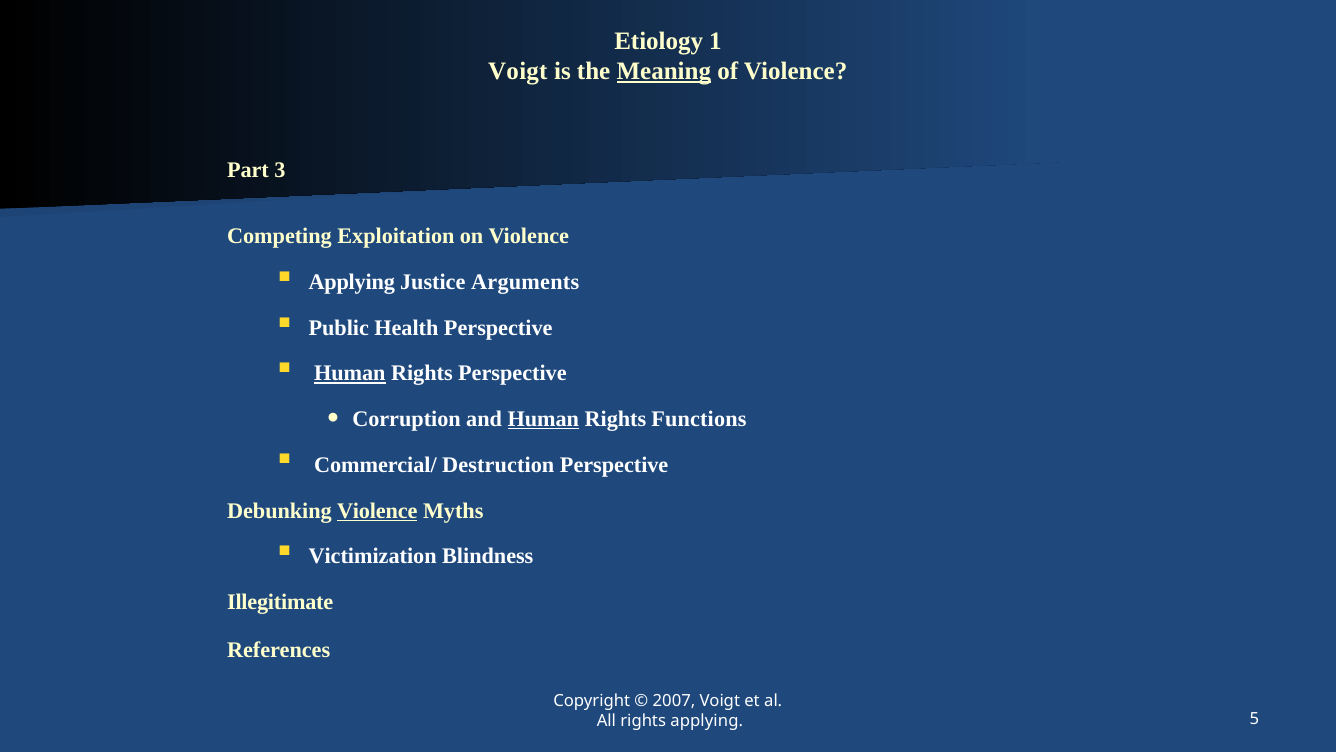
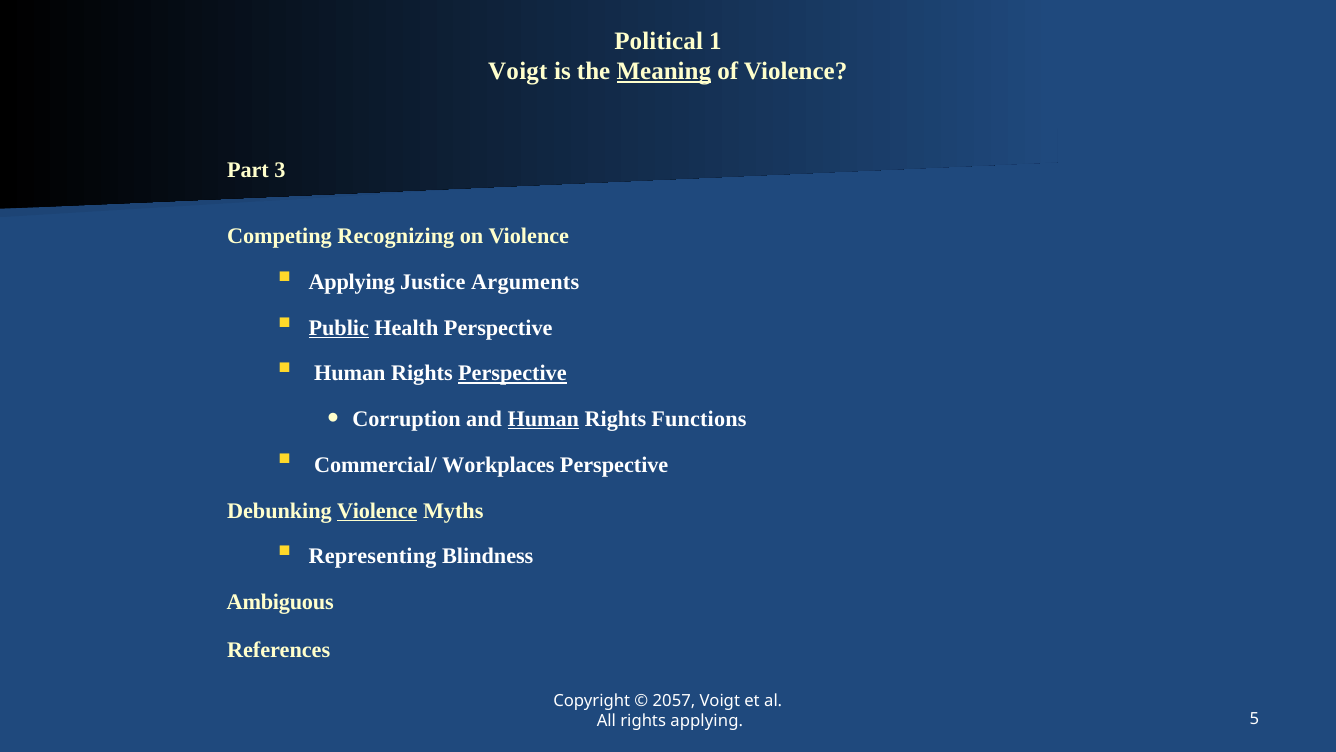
Etiology: Etiology -> Political
Exploitation: Exploitation -> Recognizing
Public underline: none -> present
Human at (350, 373) underline: present -> none
Perspective at (512, 373) underline: none -> present
Destruction: Destruction -> Workplaces
Victimization: Victimization -> Representing
Illegitimate: Illegitimate -> Ambiguous
2007: 2007 -> 2057
